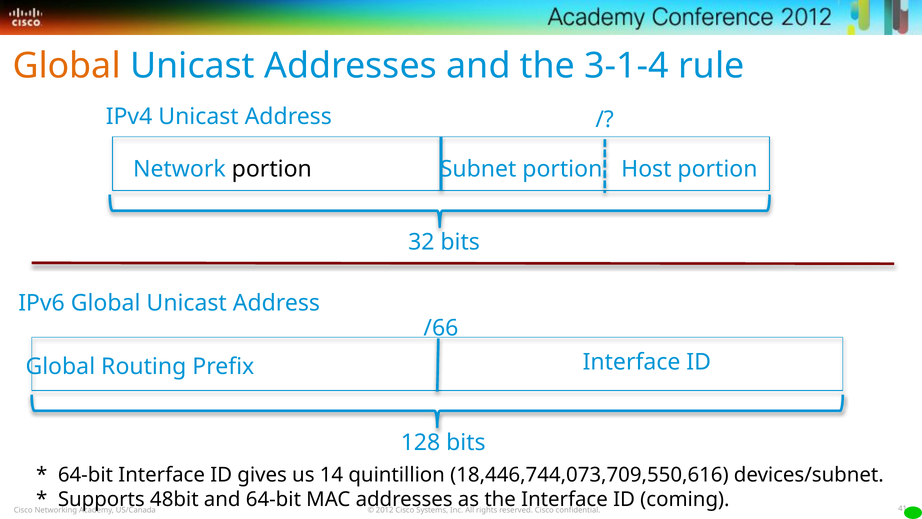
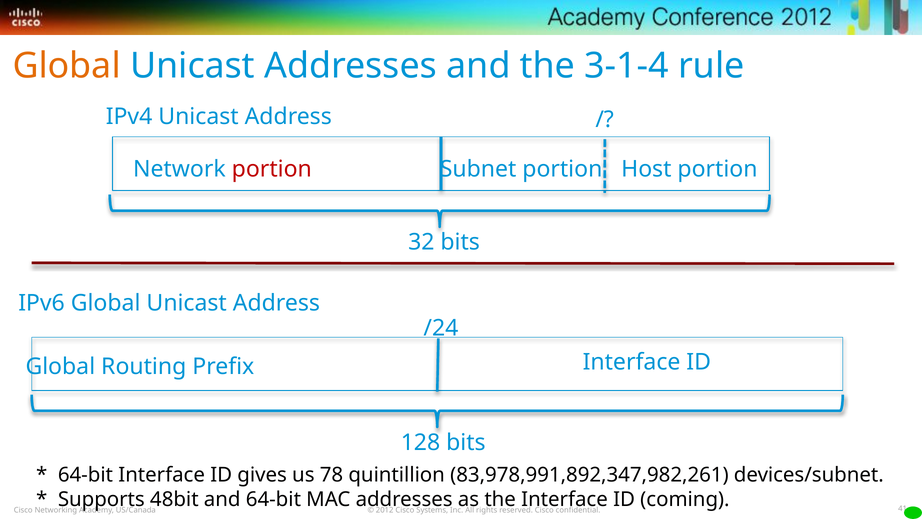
portion at (272, 169) colour: black -> red
/66: /66 -> /24
14: 14 -> 78
18,446,744,073,709,550,616: 18,446,744,073,709,550,616 -> 83,978,991,892,347,982,261
